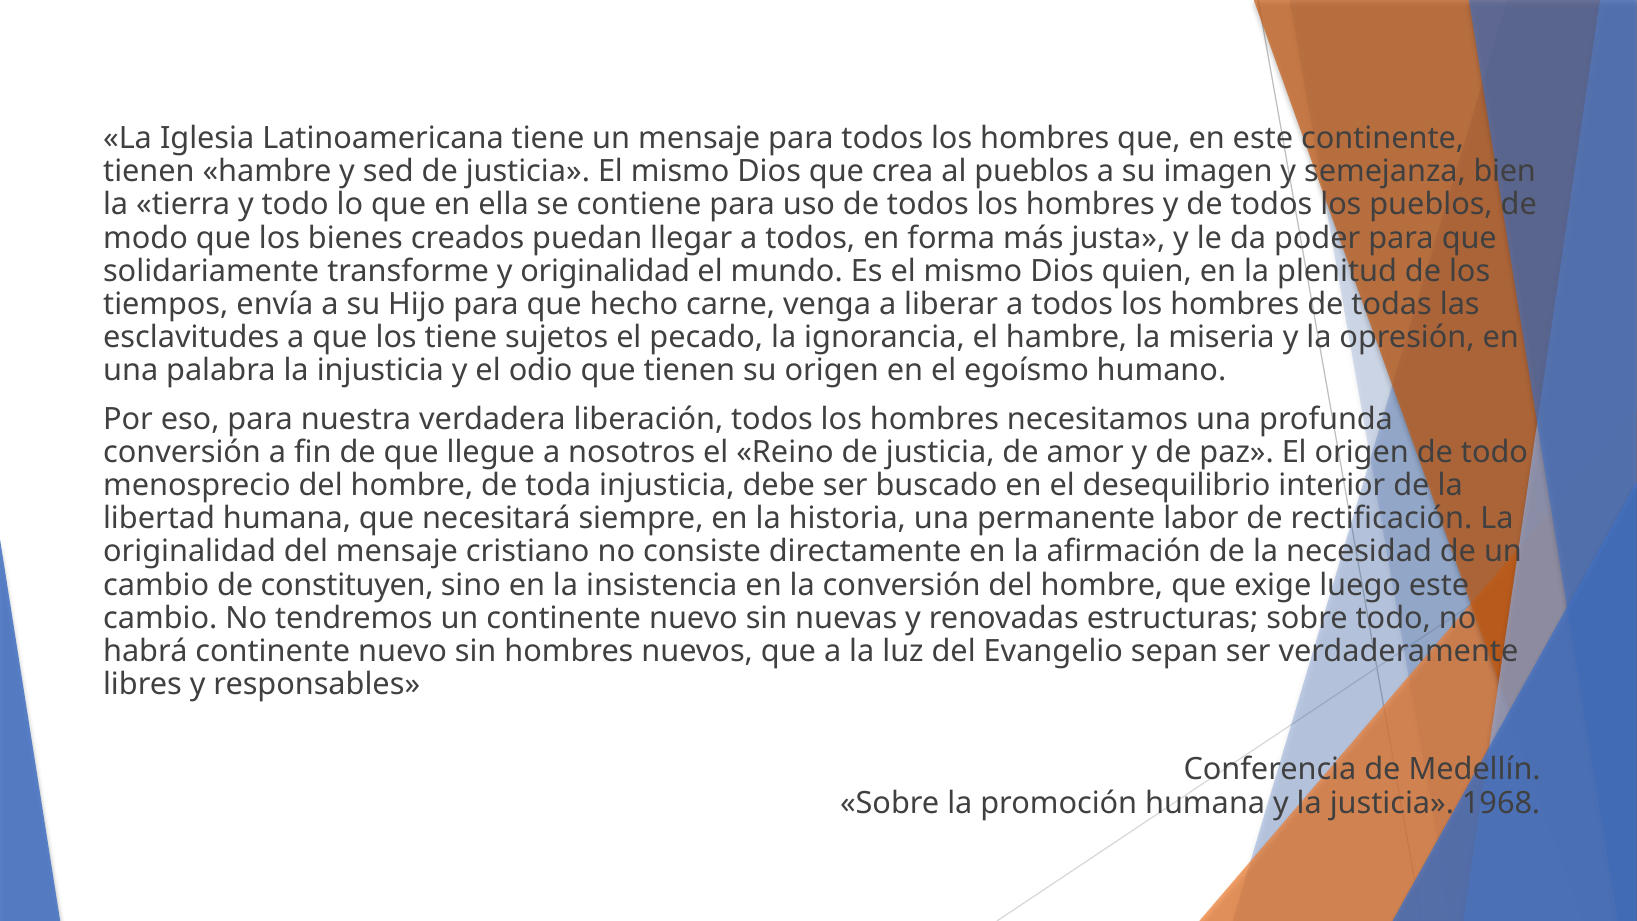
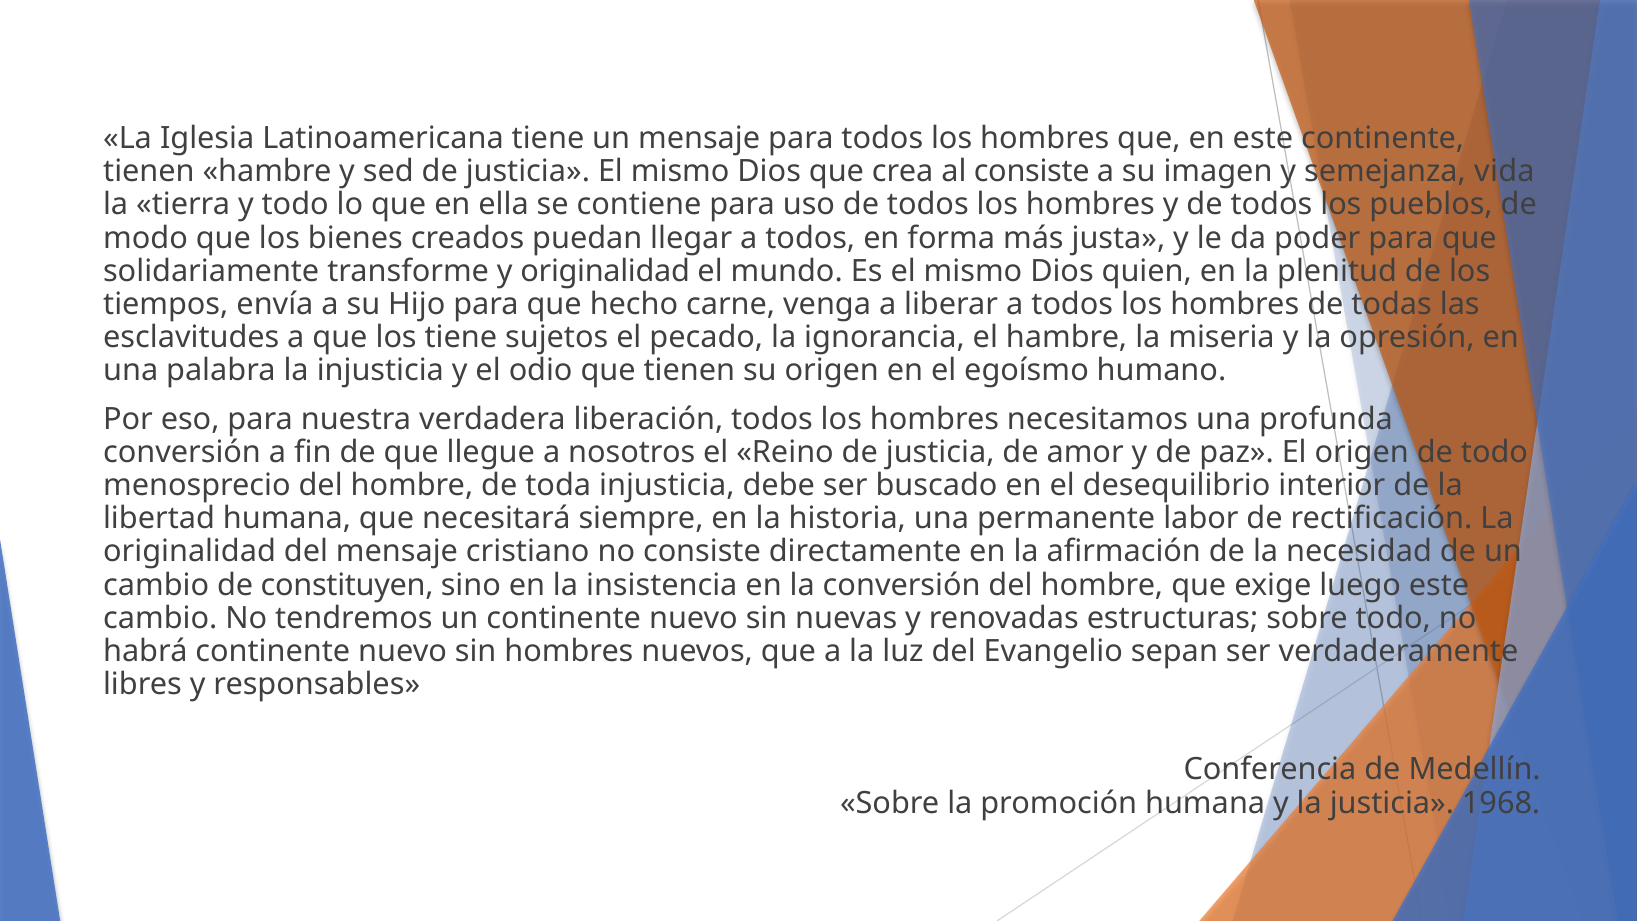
al pueblos: pueblos -> consiste
bien: bien -> vida
